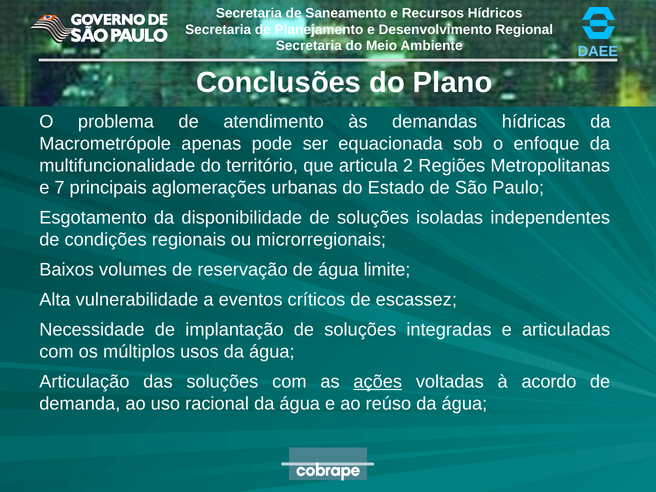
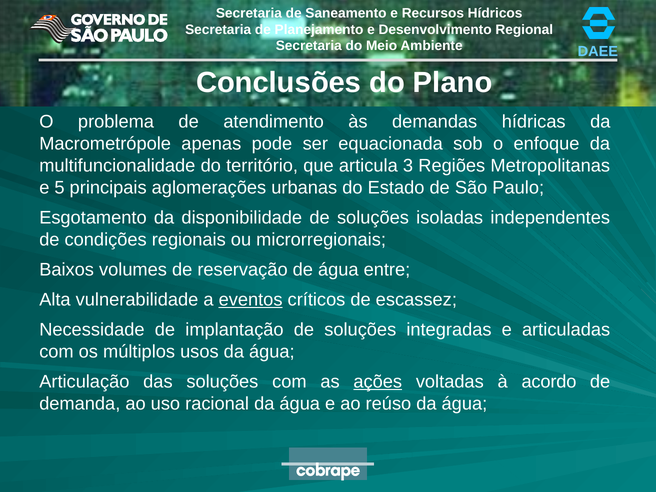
2: 2 -> 3
7: 7 -> 5
limite: limite -> entre
eventos underline: none -> present
